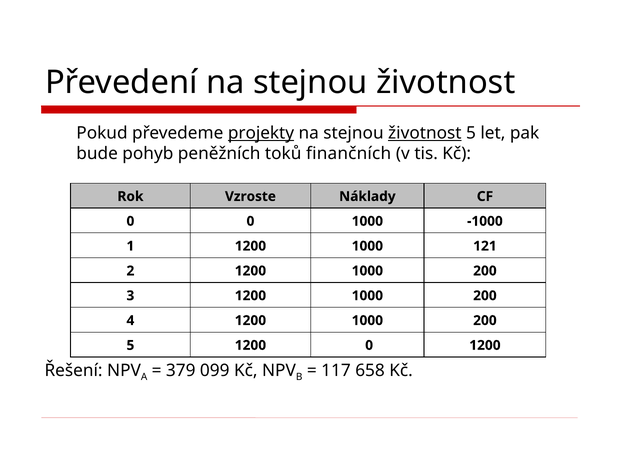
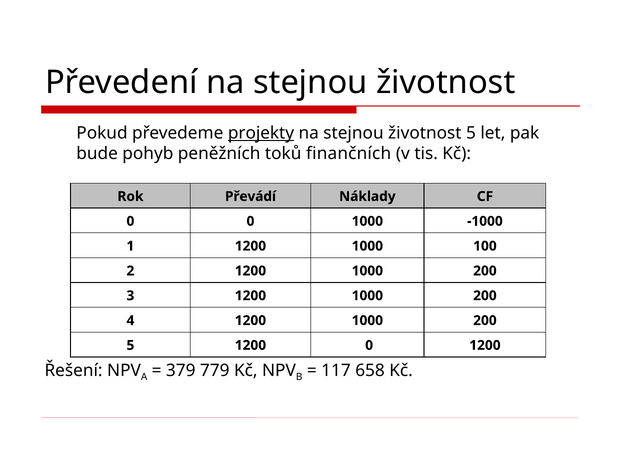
životnost at (425, 133) underline: present -> none
Vzroste: Vzroste -> Převádí
121: 121 -> 100
099: 099 -> 779
